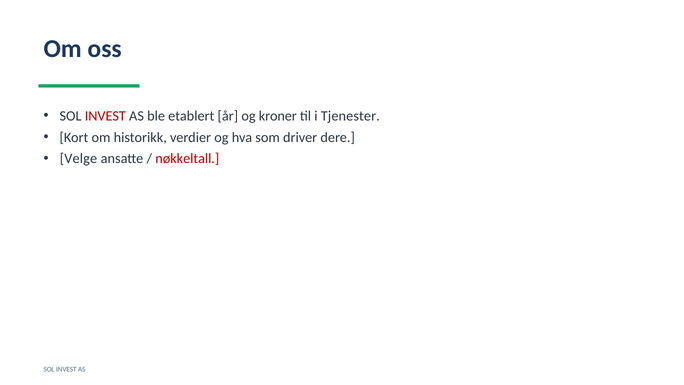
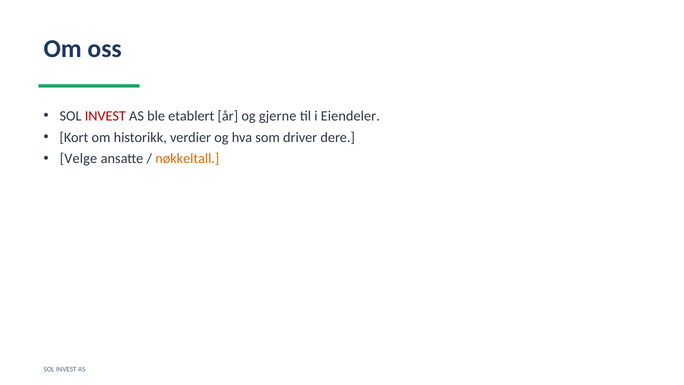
kroner: kroner -> gjerne
Tjenester: Tjenester -> Eiendeler
nøkkeltall colour: red -> orange
